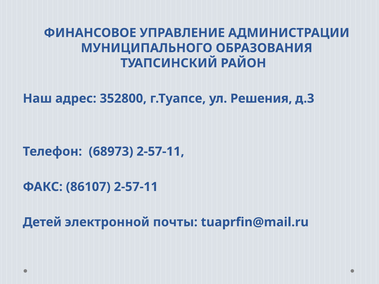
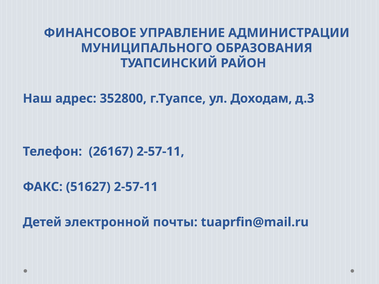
Решения: Решения -> Доходам
68973: 68973 -> 26167
86107: 86107 -> 51627
